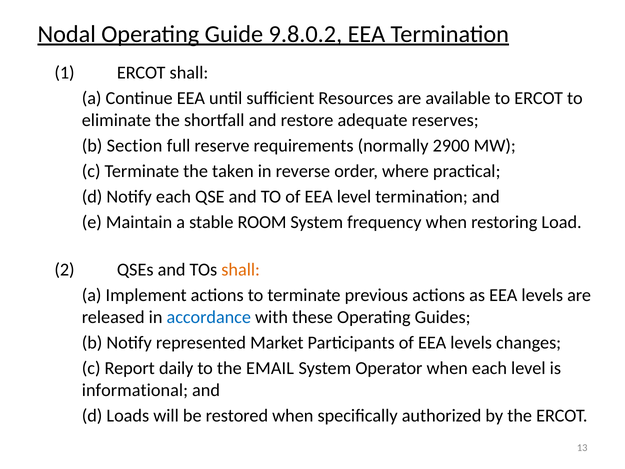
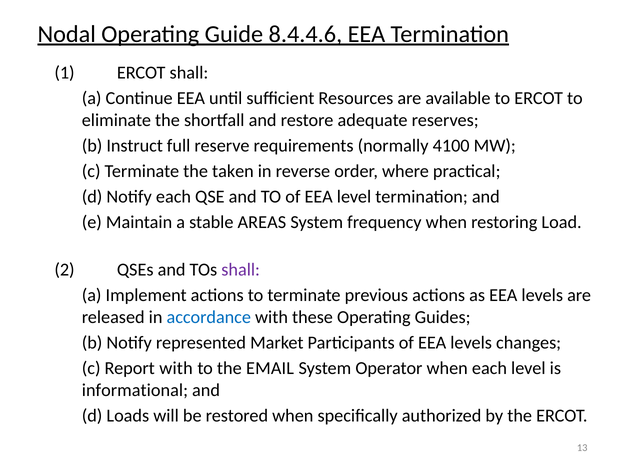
9.8.0.2: 9.8.0.2 -> 8.4.4.6
Section: Section -> Instruct
2900: 2900 -> 4100
ROOM: ROOM -> AREAS
shall at (241, 269) colour: orange -> purple
Report daily: daily -> with
